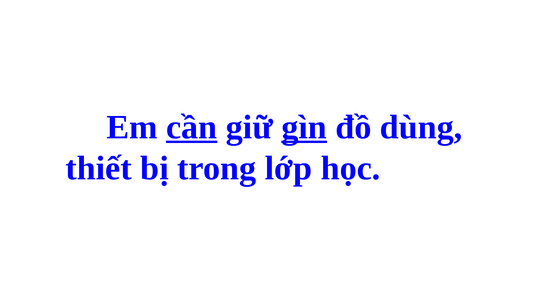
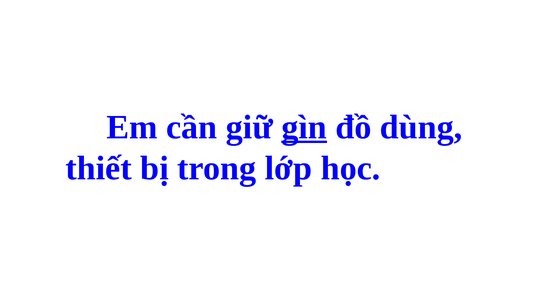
cần underline: present -> none
